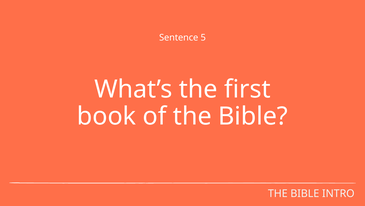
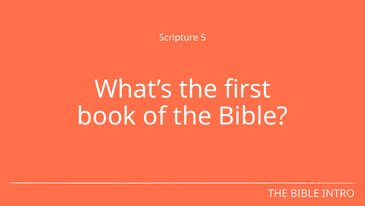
Sentence: Sentence -> Scripture
